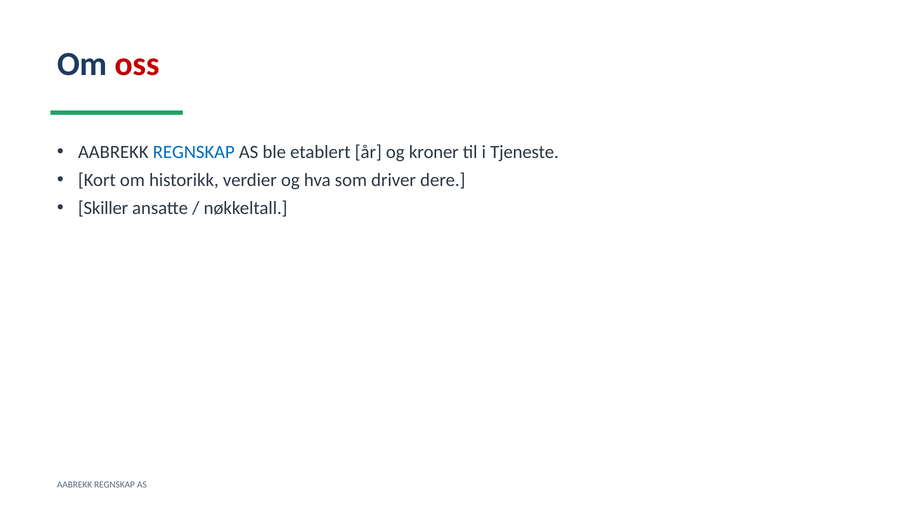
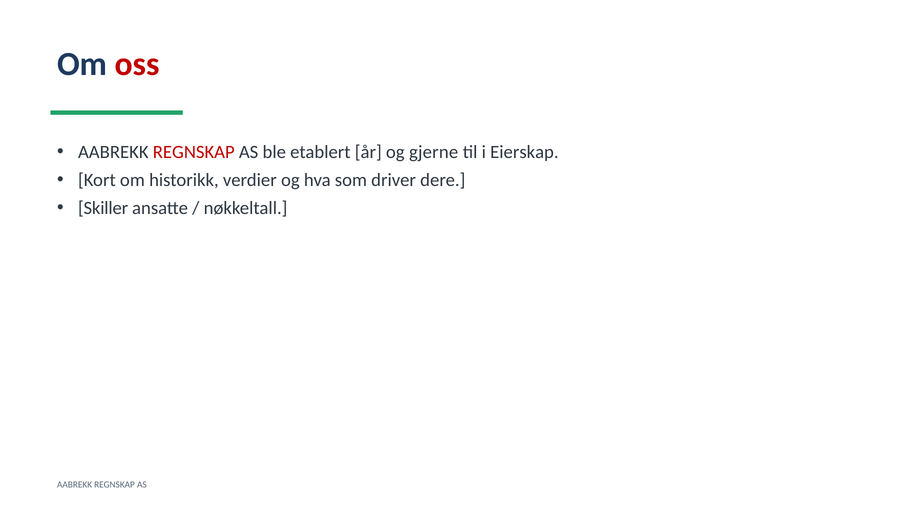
REGNSKAP at (194, 152) colour: blue -> red
kroner: kroner -> gjerne
Tjeneste: Tjeneste -> Eierskap
